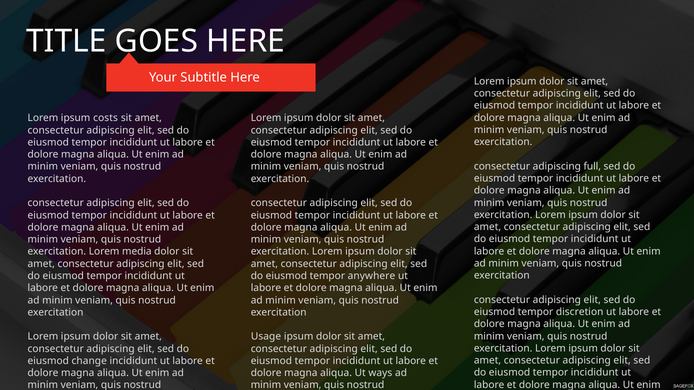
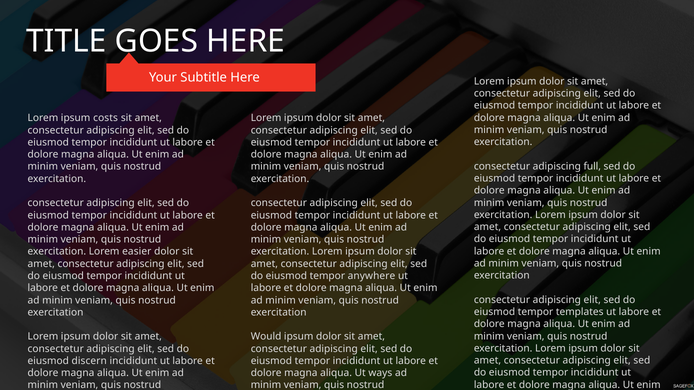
media: media -> easier
discretion: discretion -> templates
Usage: Usage -> Would
change: change -> discern
